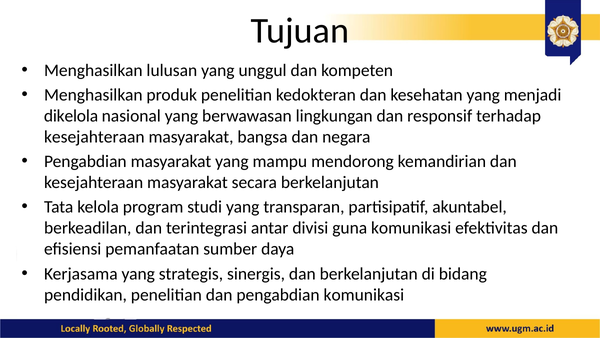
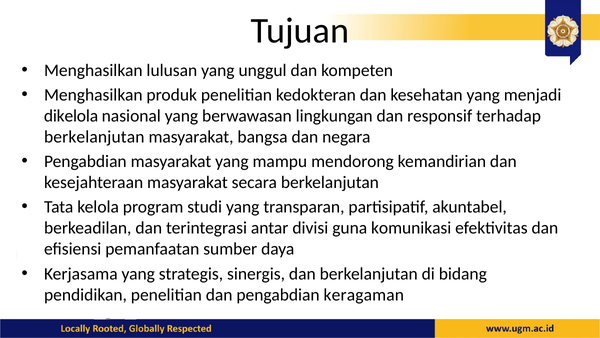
kesejahteraan at (94, 137): kesejahteraan -> berkelanjutan
pengabdian komunikasi: komunikasi -> keragaman
